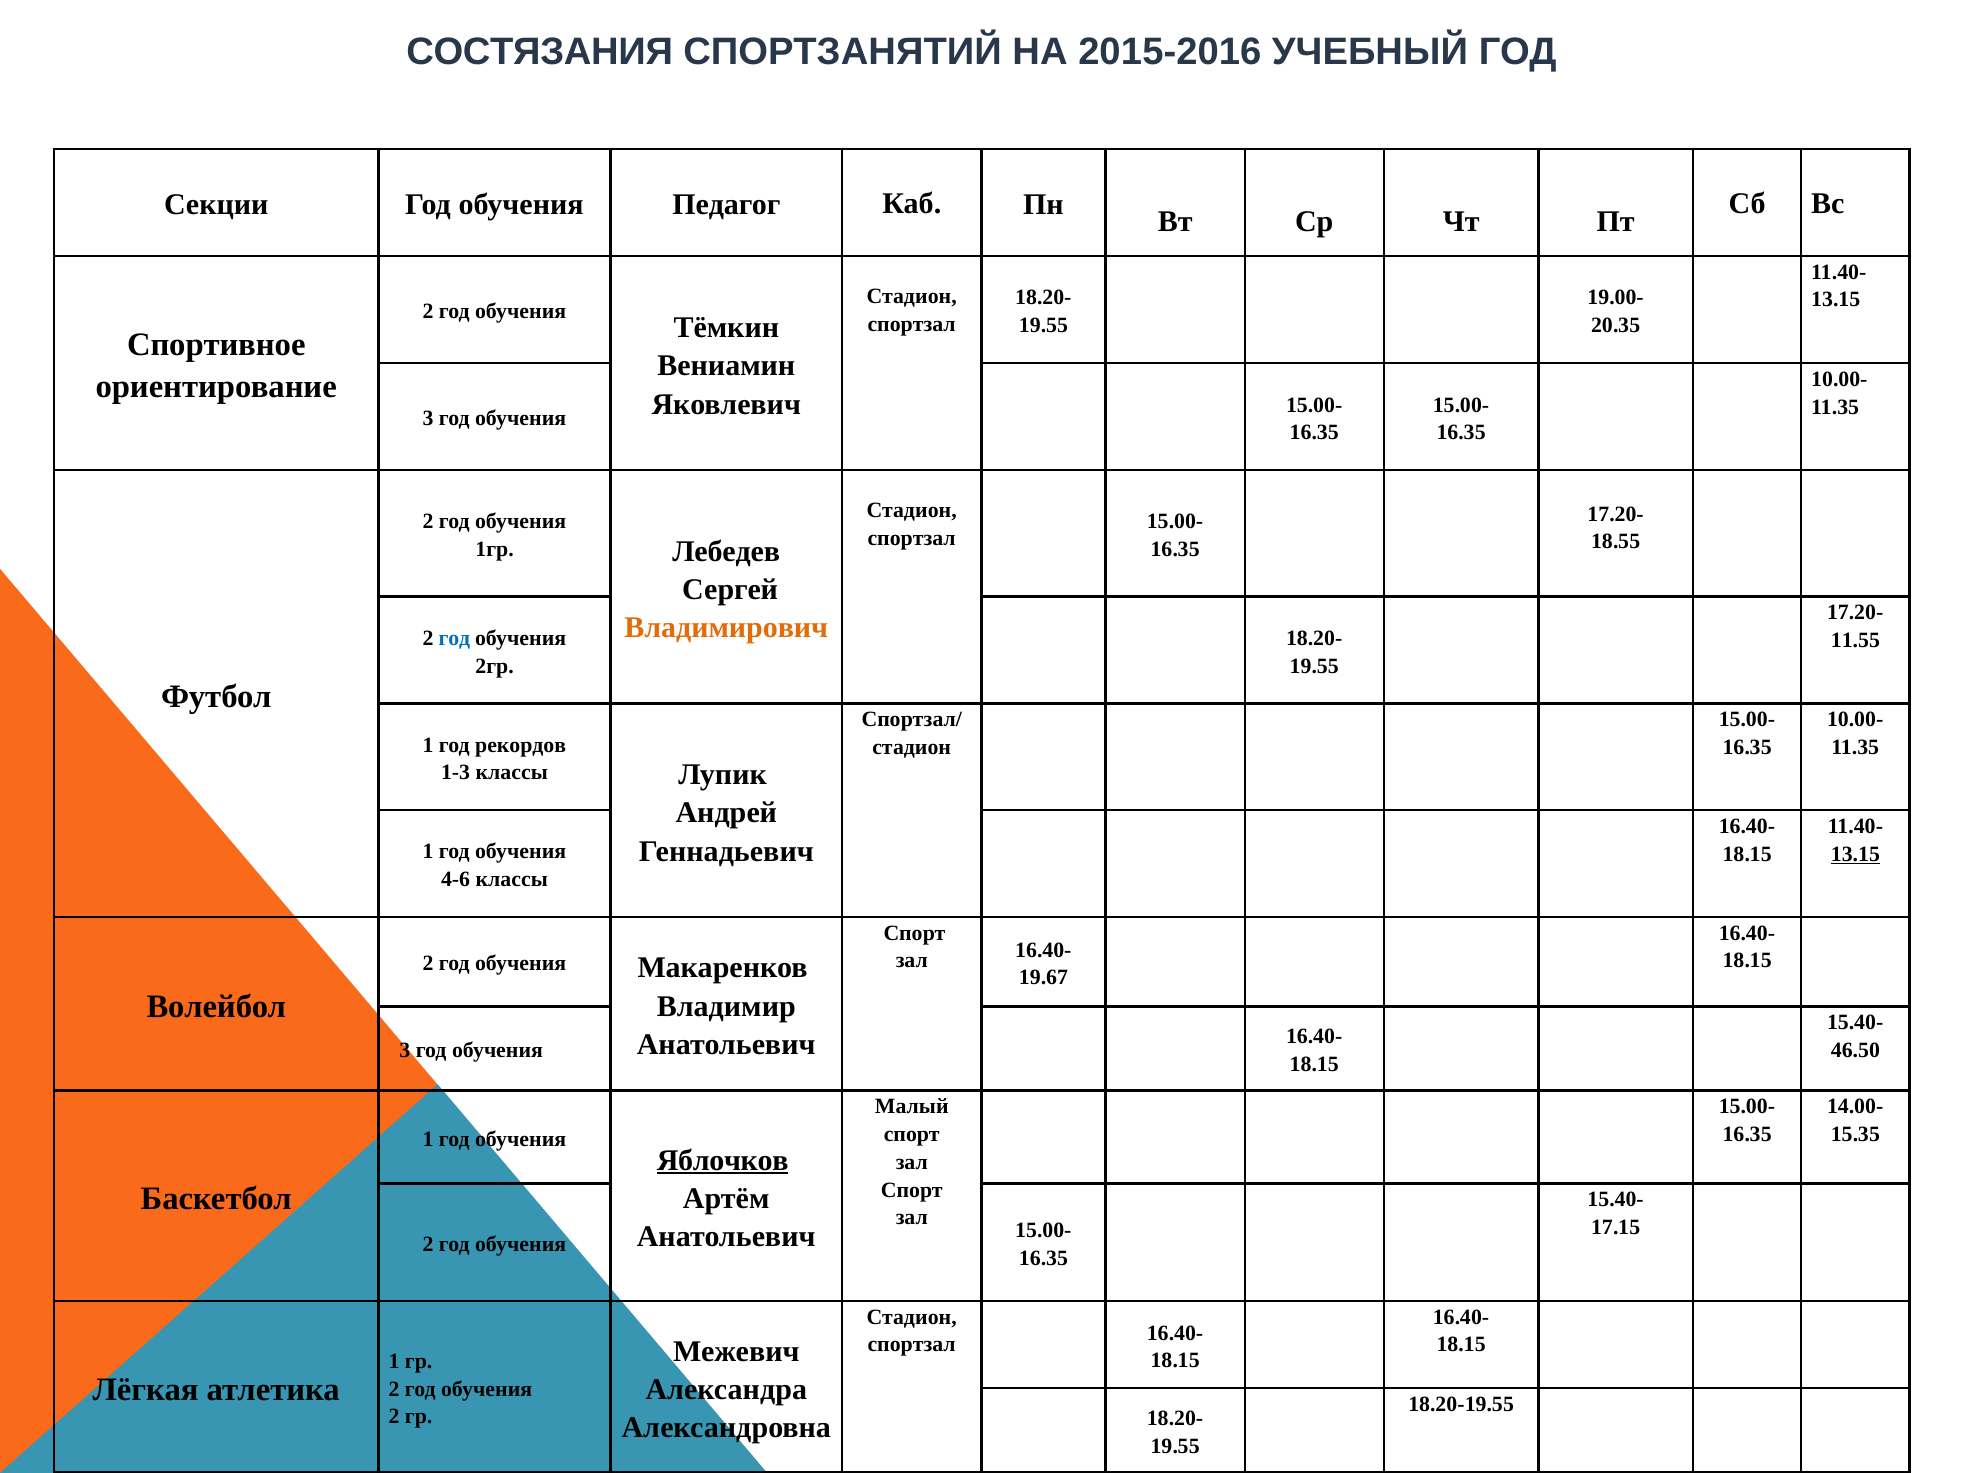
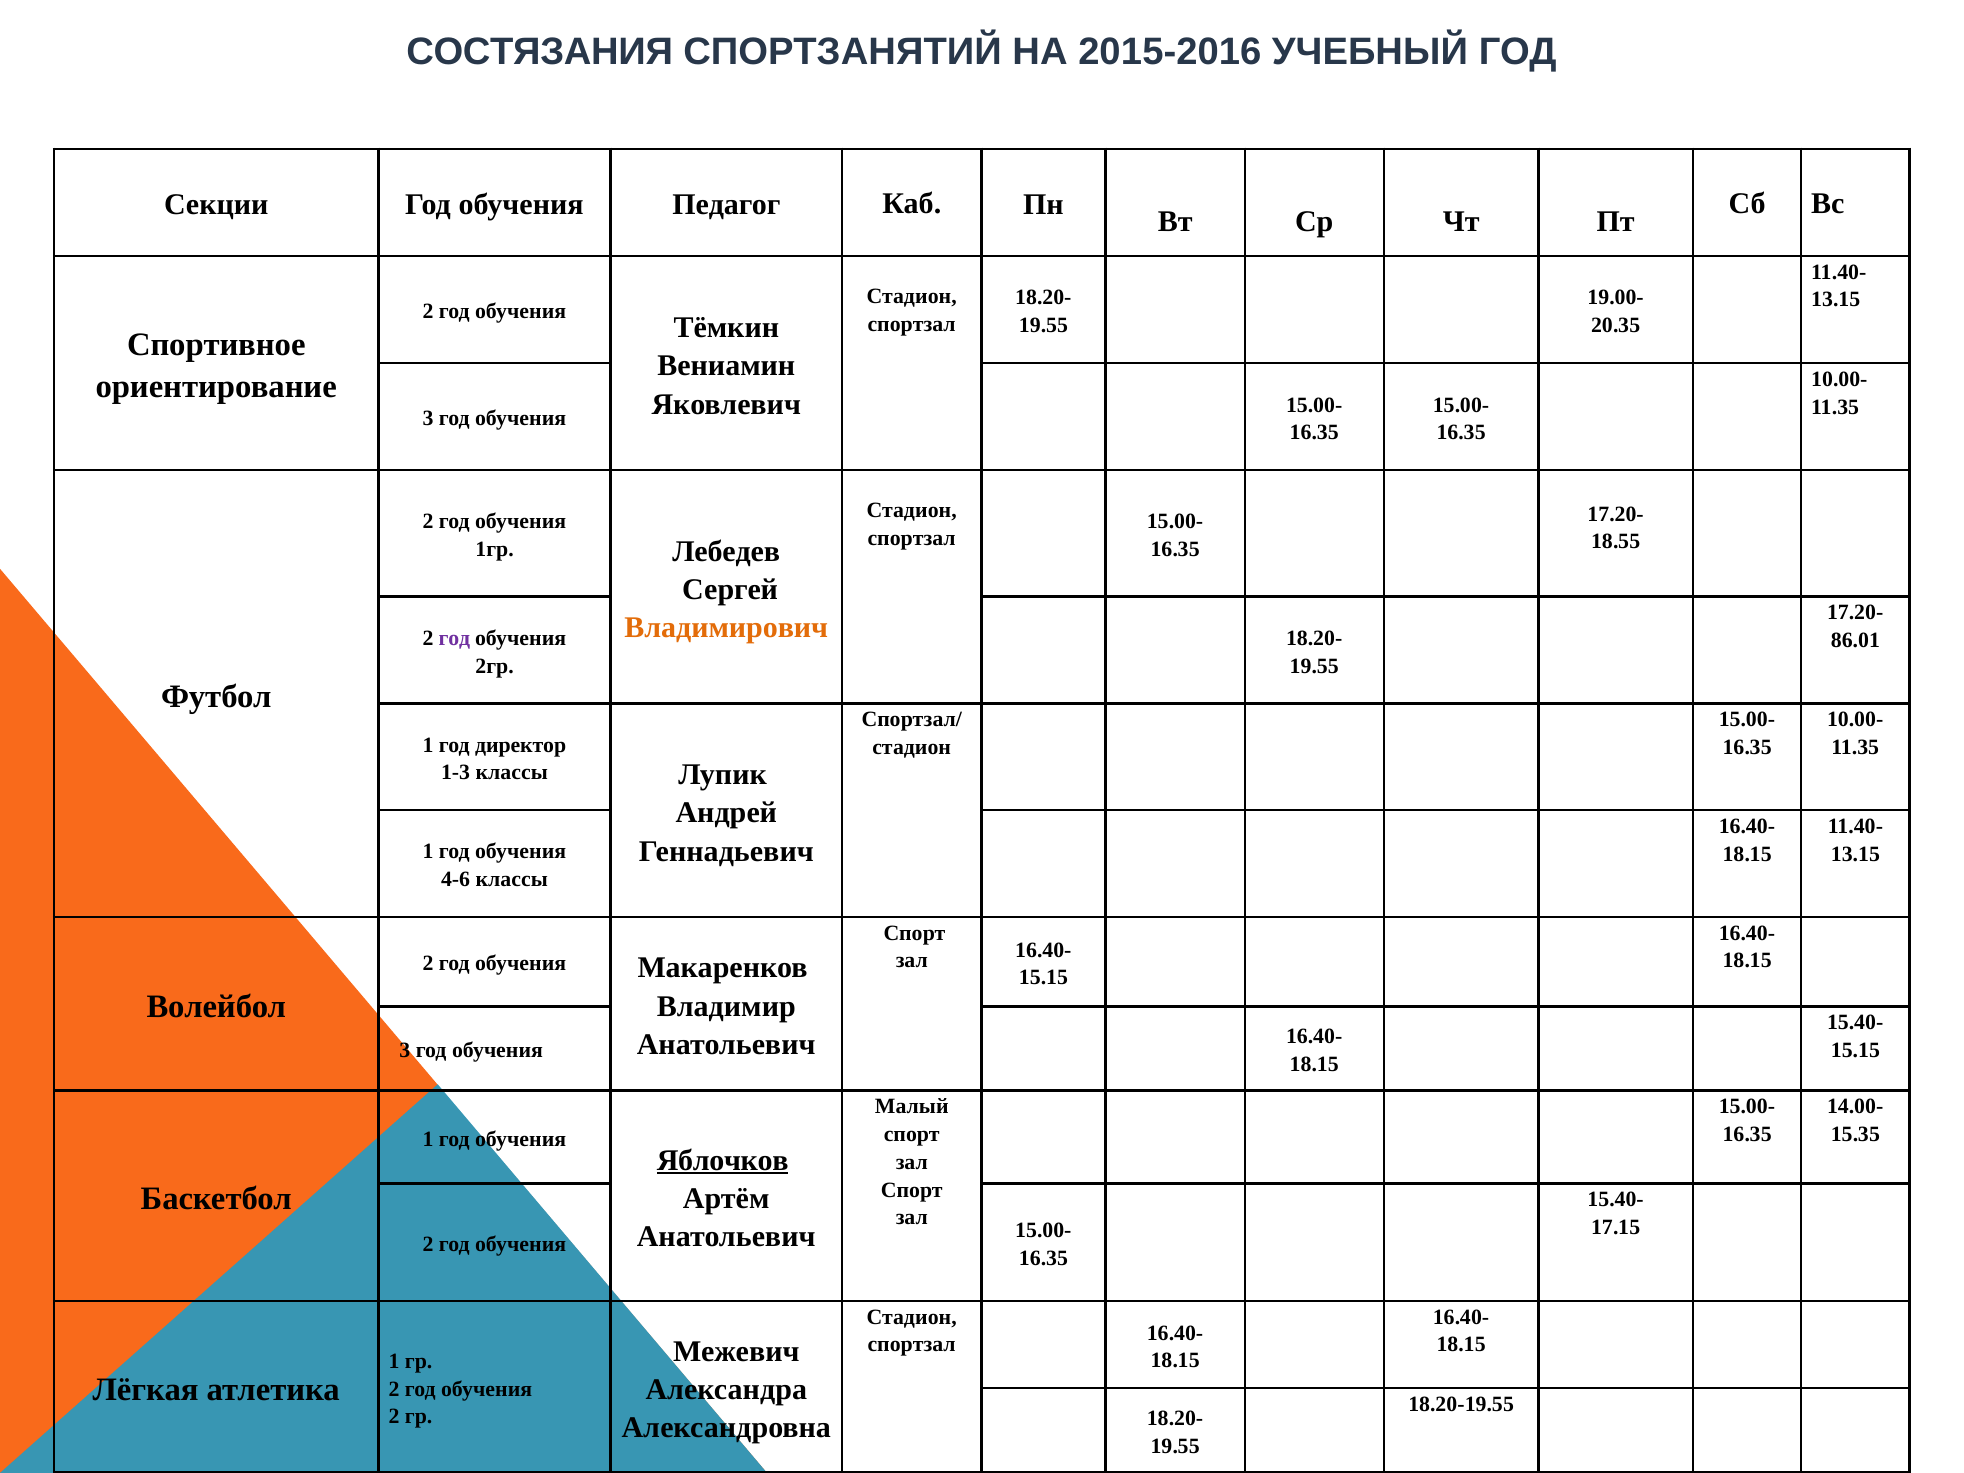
год at (454, 638) colour: blue -> purple
11.55: 11.55 -> 86.01
рекордов: рекордов -> директор
13.15 at (1855, 854) underline: present -> none
19.67 at (1044, 978): 19.67 -> 15.15
46.50 at (1855, 1050): 46.50 -> 15.15
